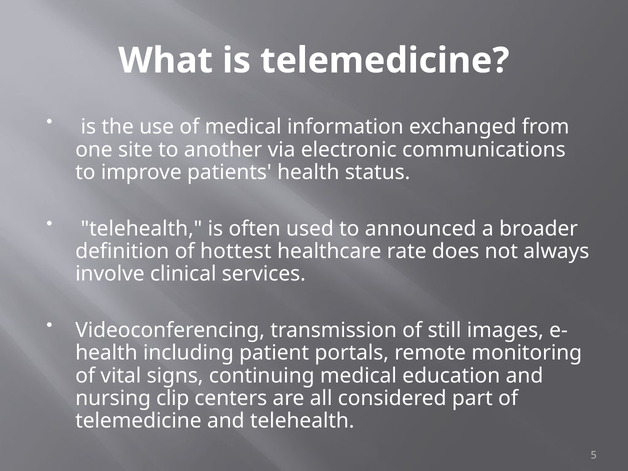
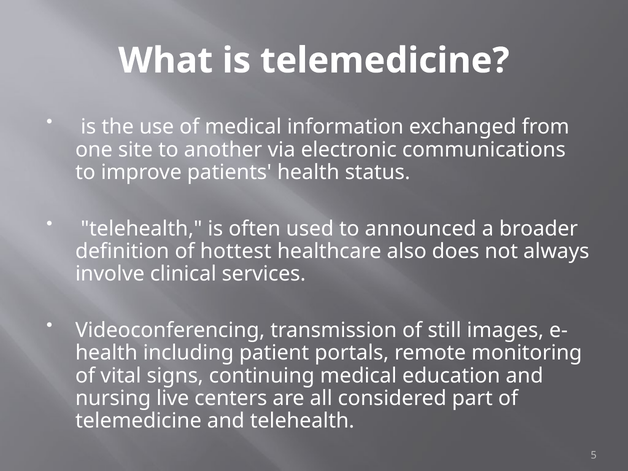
rate: rate -> also
clip: clip -> live
